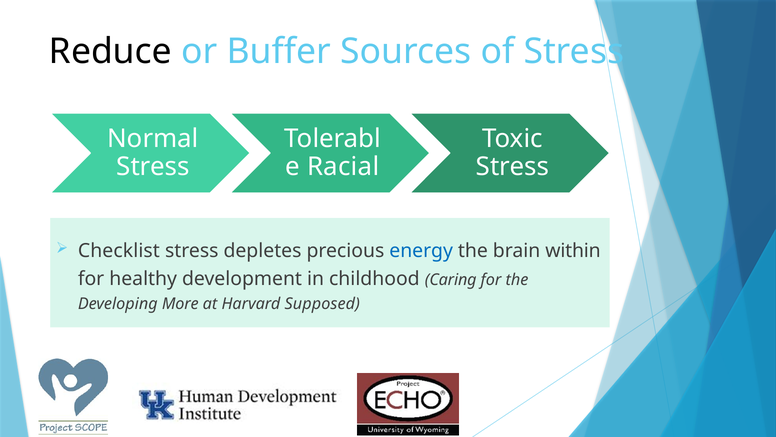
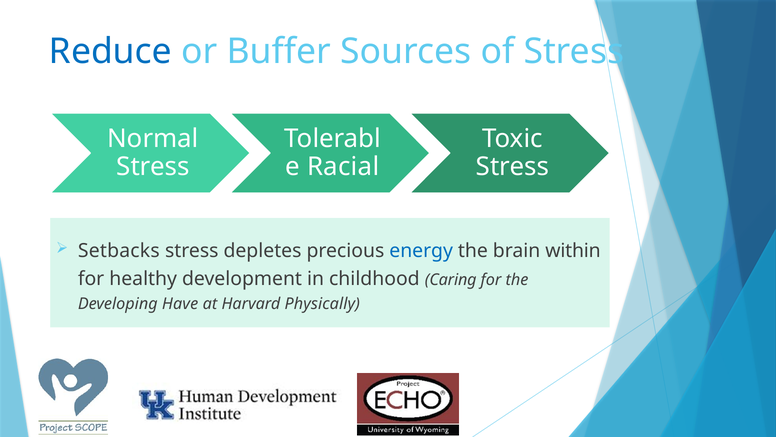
Reduce colour: black -> blue
Checklist: Checklist -> Setbacks
More: More -> Have
Supposed: Supposed -> Physically
